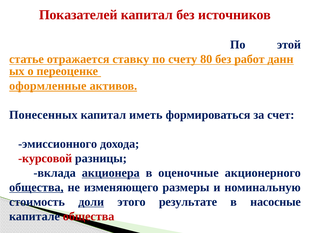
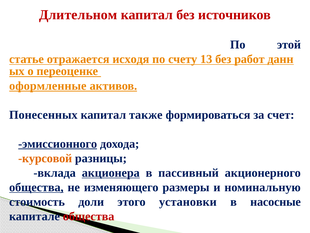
Показателей: Показателей -> Длительном
ставку: ставку -> исходя
80: 80 -> 13
иметь: иметь -> также
эмиссионного underline: none -> present
курсовой colour: red -> orange
оценочные: оценочные -> пассивный
доли underline: present -> none
результате: результате -> установки
